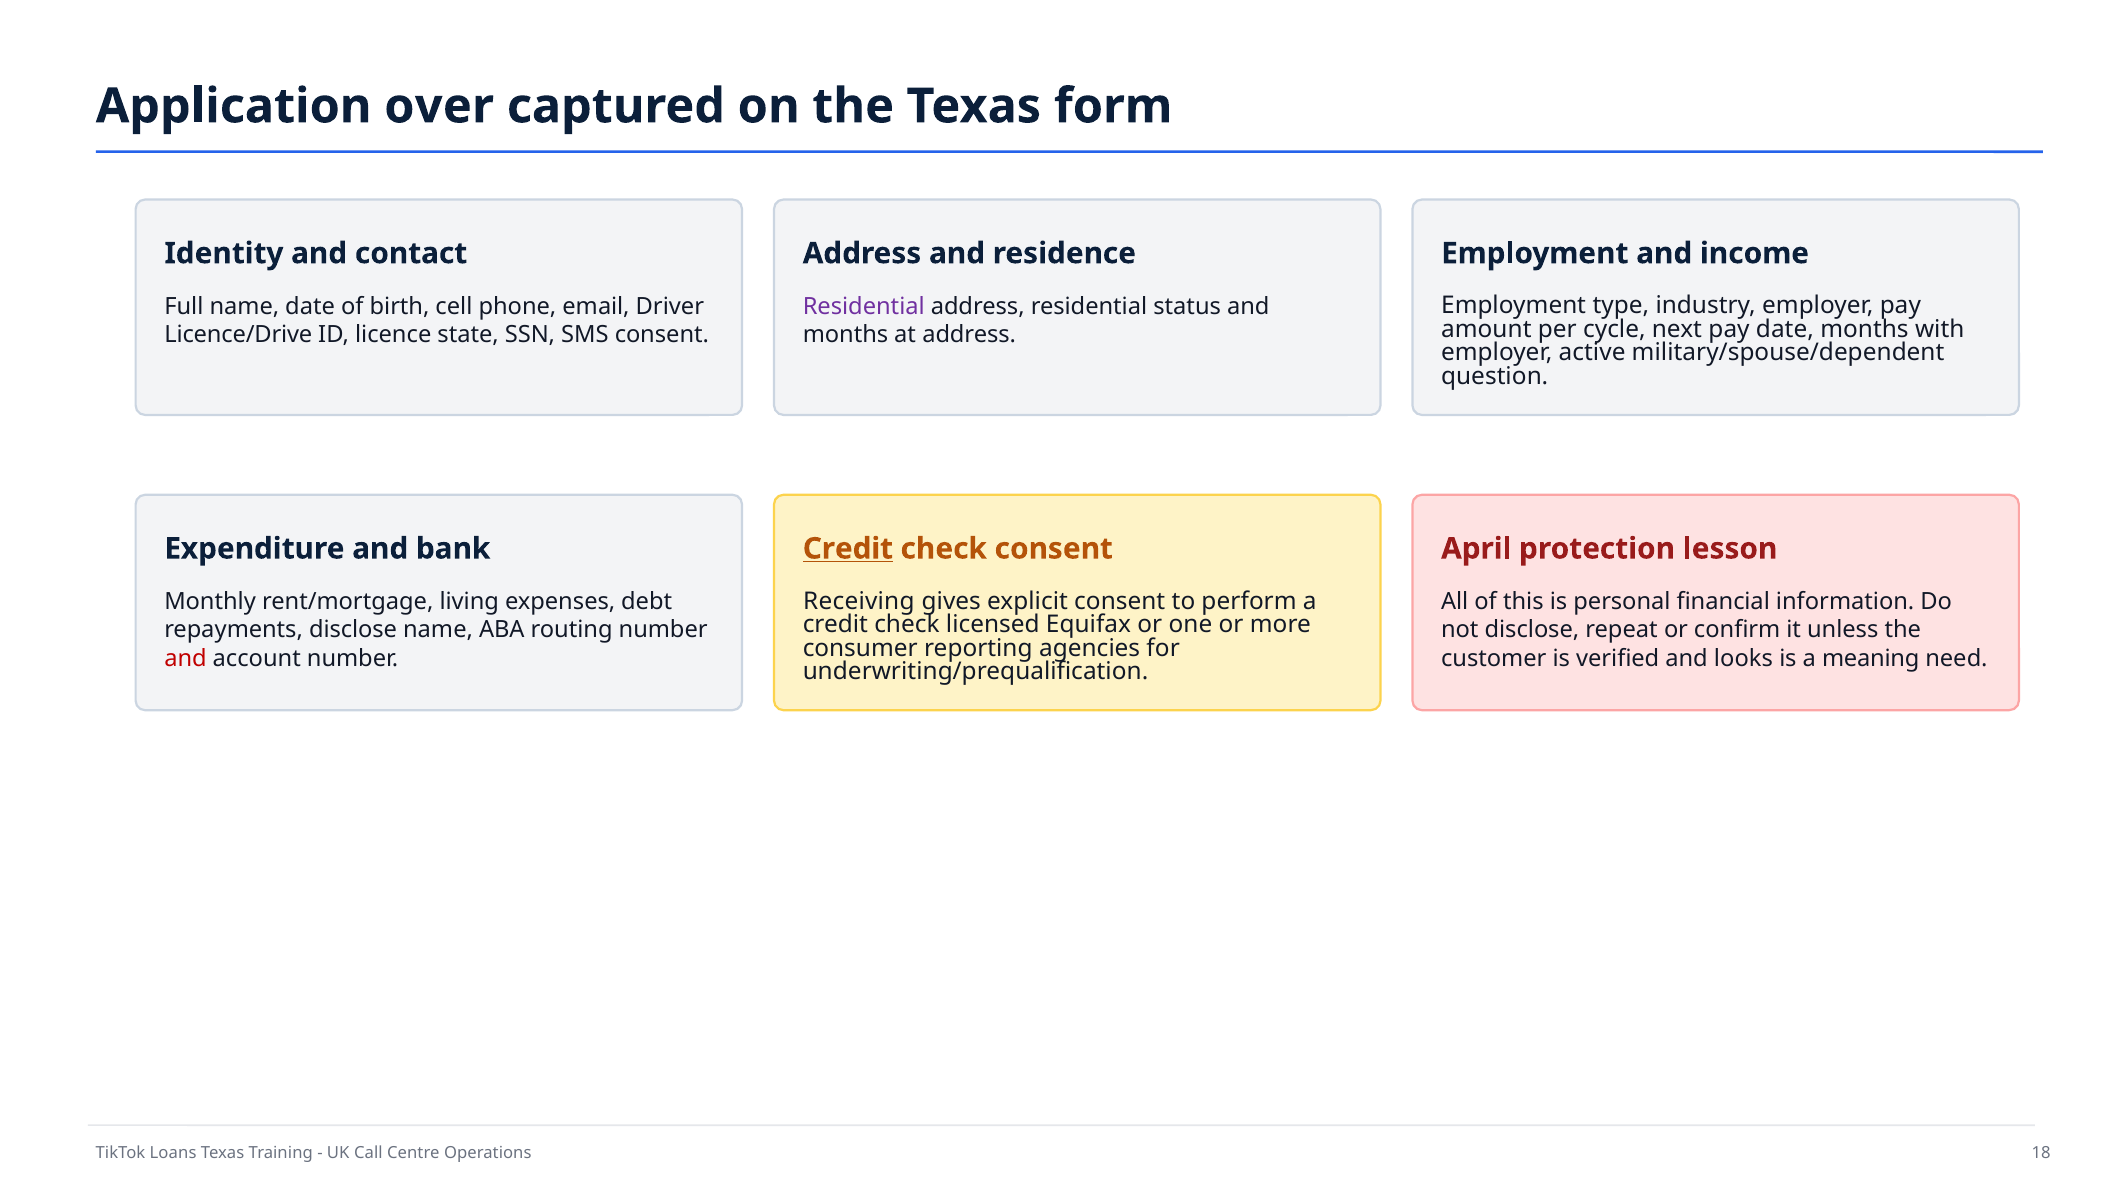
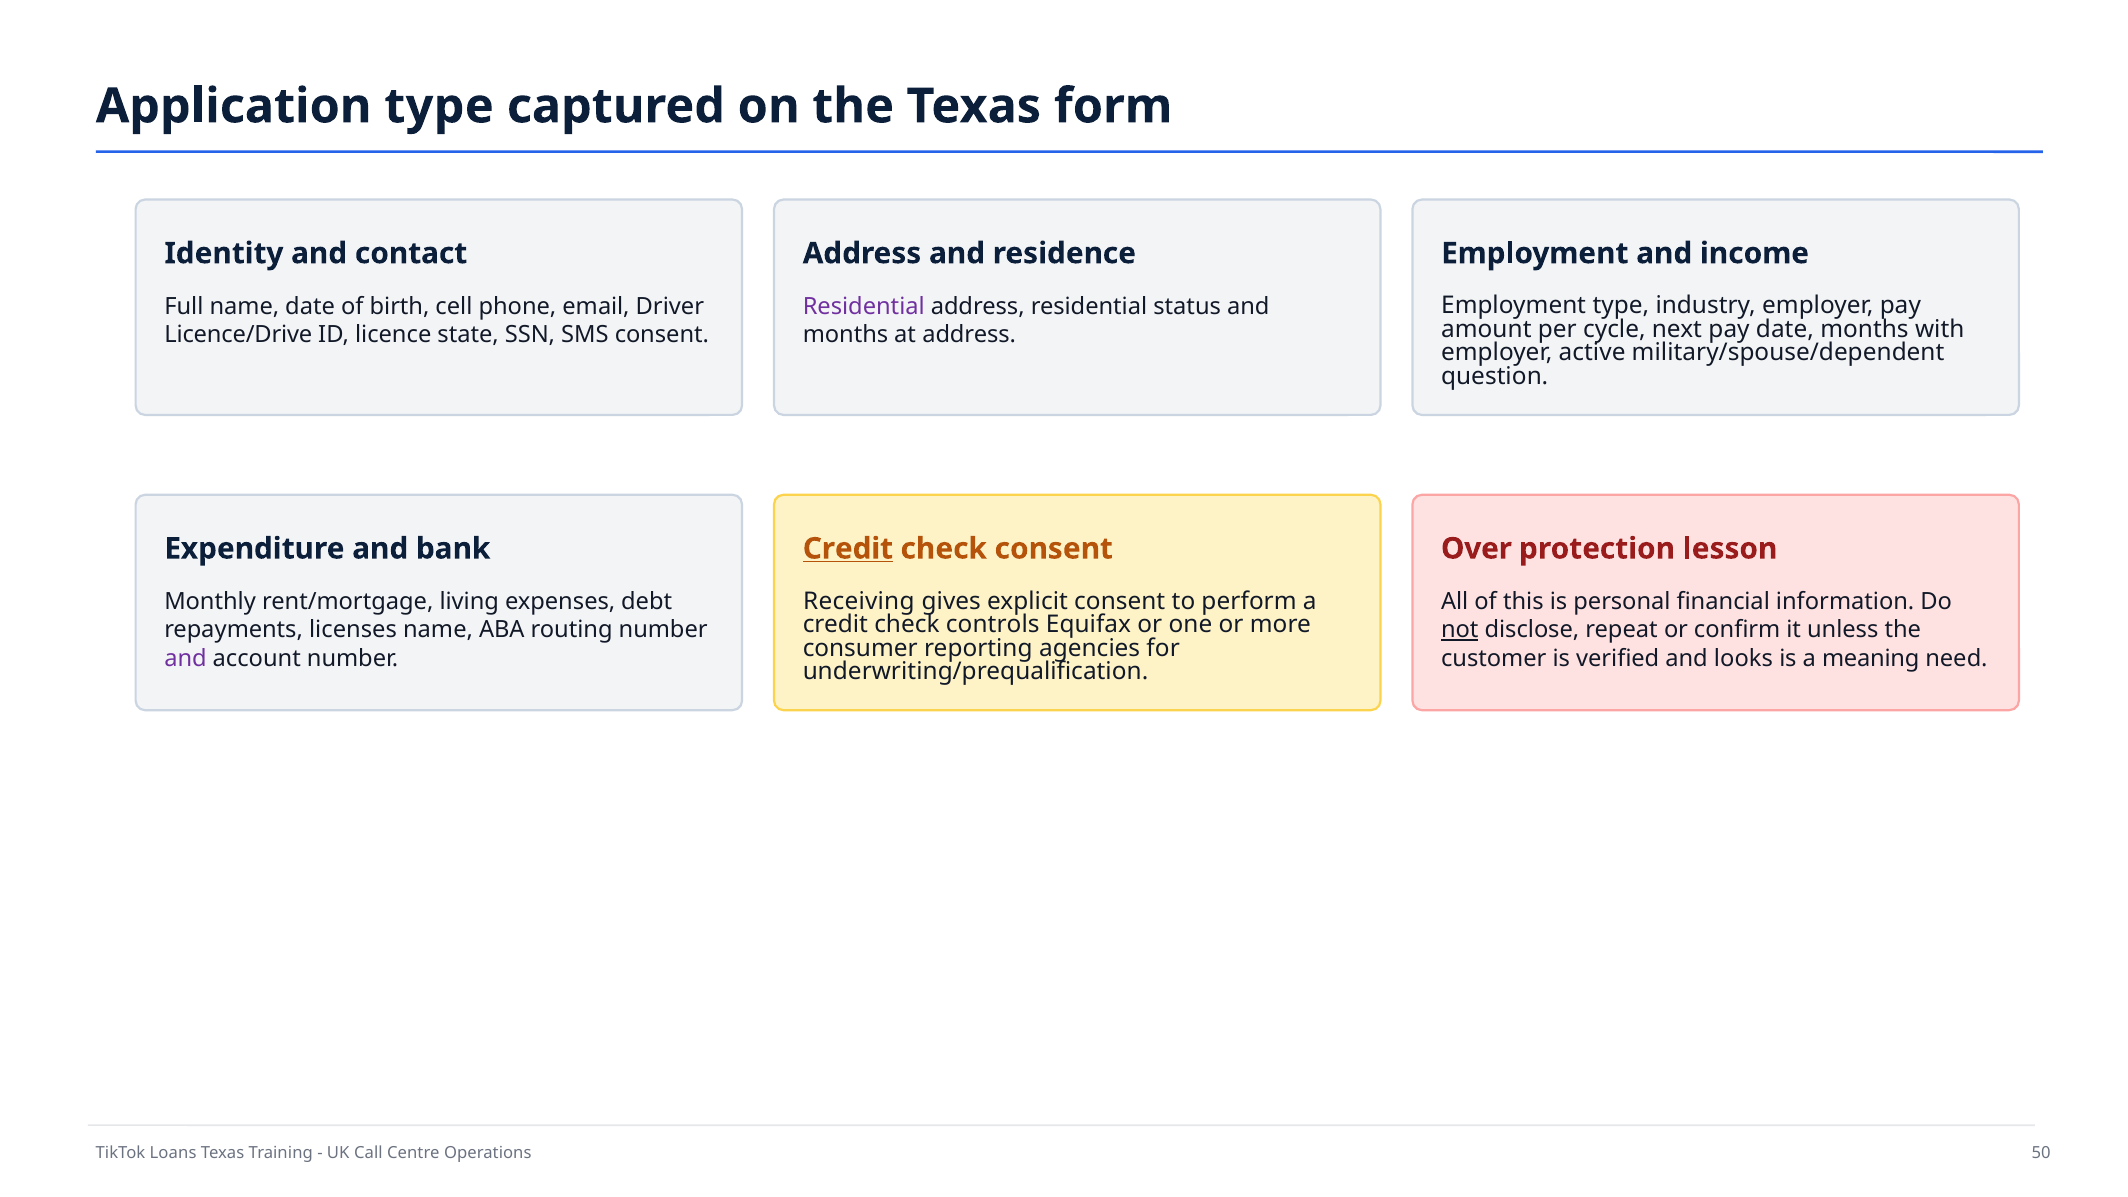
Application over: over -> type
April: April -> Over
licensed: licensed -> controls
repayments disclose: disclose -> licenses
not underline: none -> present
and at (186, 658) colour: red -> purple
18: 18 -> 50
